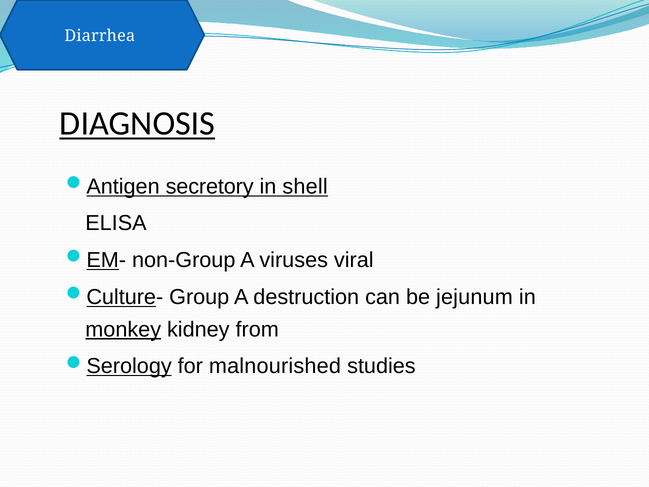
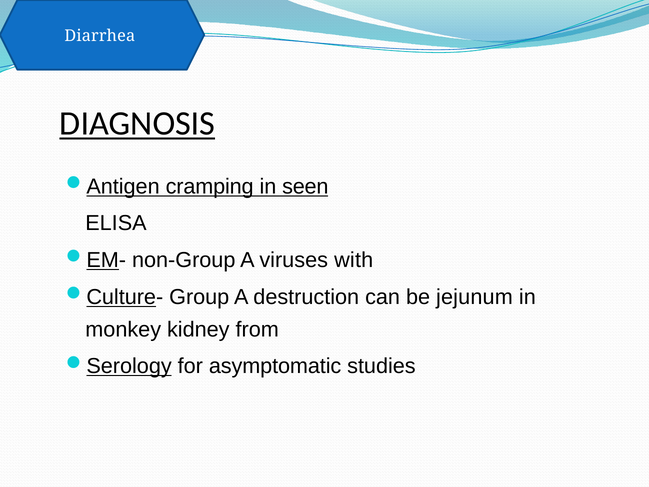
secretory: secretory -> cramping
shell: shell -> seen
viral: viral -> with
monkey underline: present -> none
malnourished: malnourished -> asymptomatic
